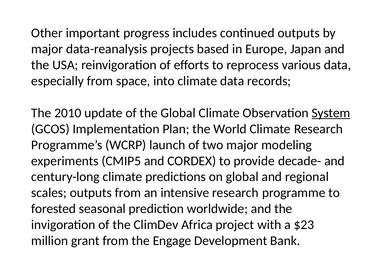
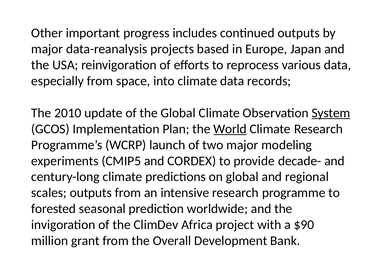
World underline: none -> present
$23: $23 -> $90
Engage: Engage -> Overall
